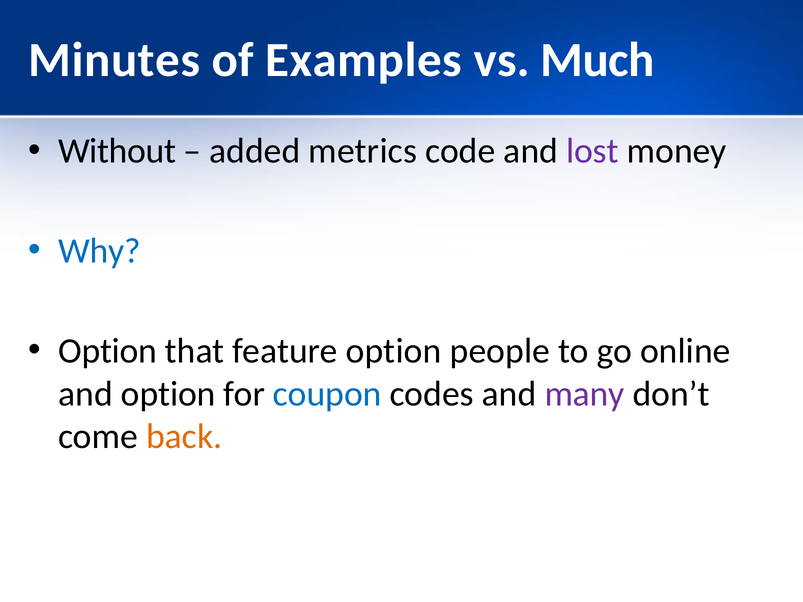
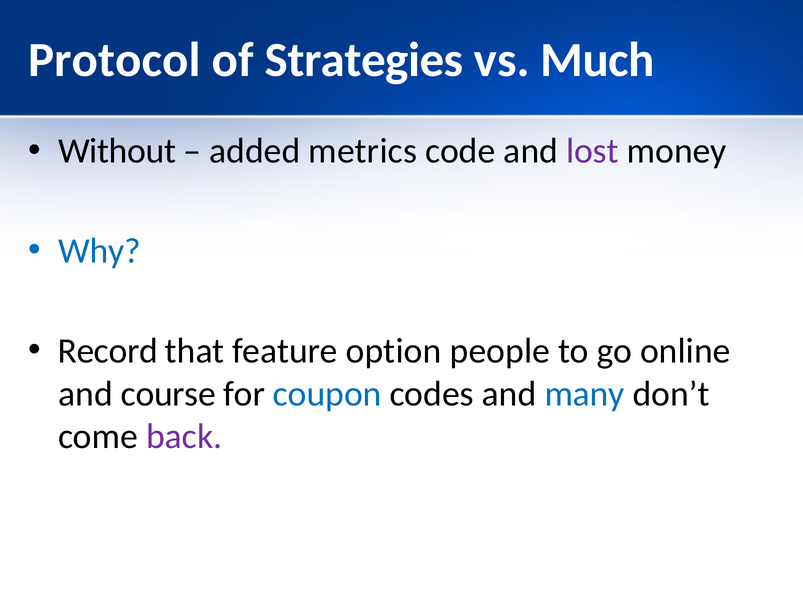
Minutes: Minutes -> Protocol
Examples: Examples -> Strategies
Option at (108, 351): Option -> Record
and option: option -> course
many colour: purple -> blue
back colour: orange -> purple
